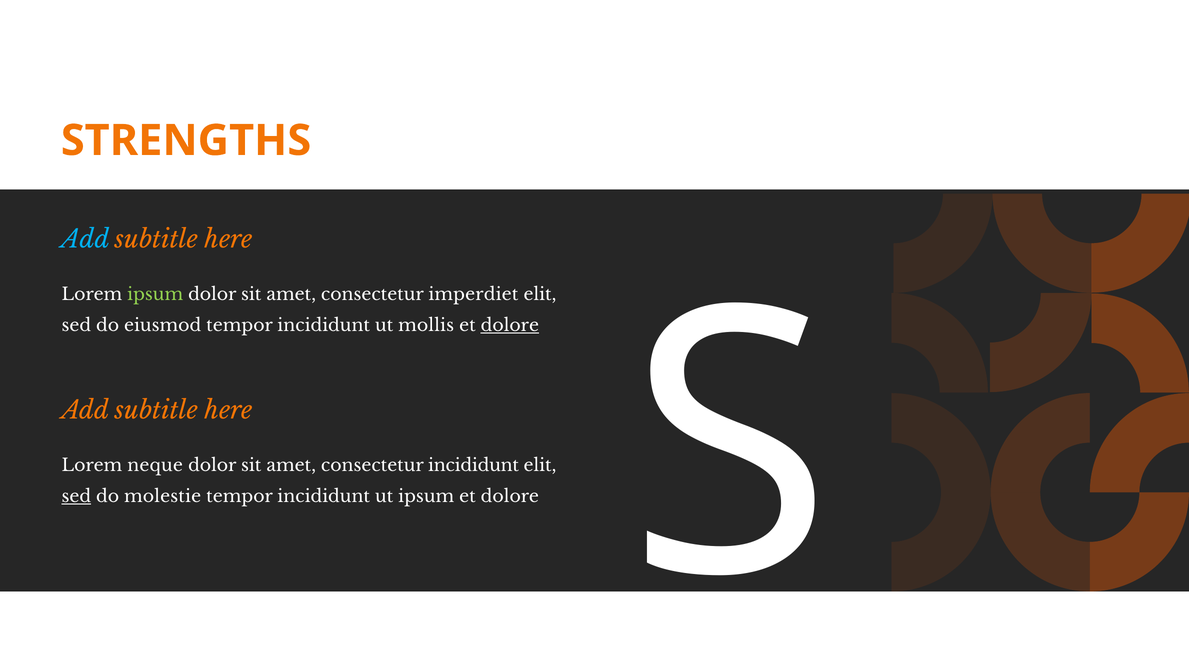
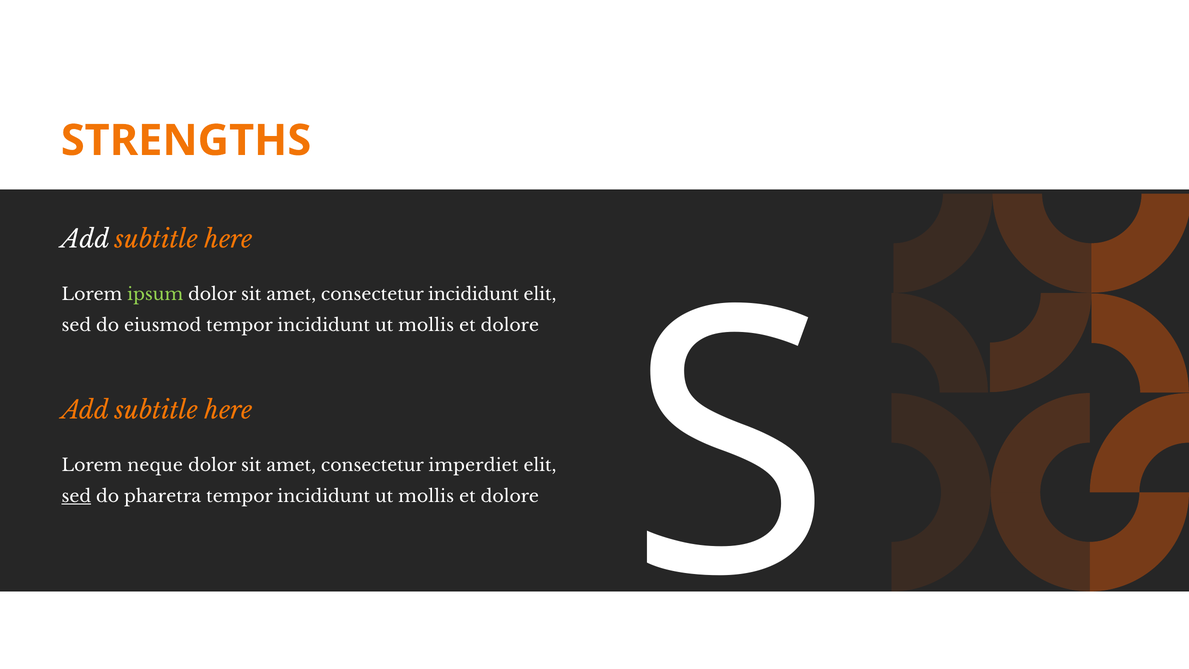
Add at (85, 239) colour: light blue -> white
consectetur imperdiet: imperdiet -> incididunt
dolore at (510, 325) underline: present -> none
consectetur incididunt: incididunt -> imperdiet
molestie: molestie -> pharetra
ipsum at (426, 497): ipsum -> mollis
